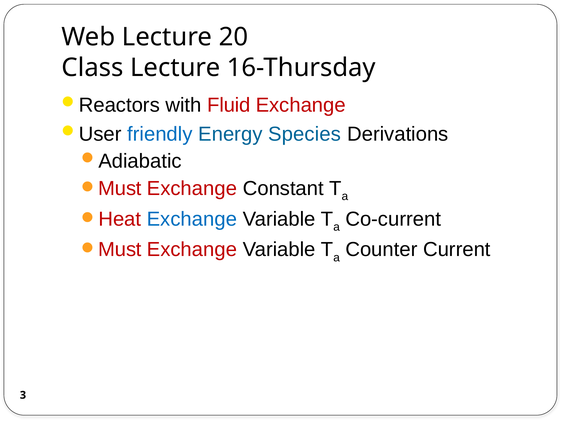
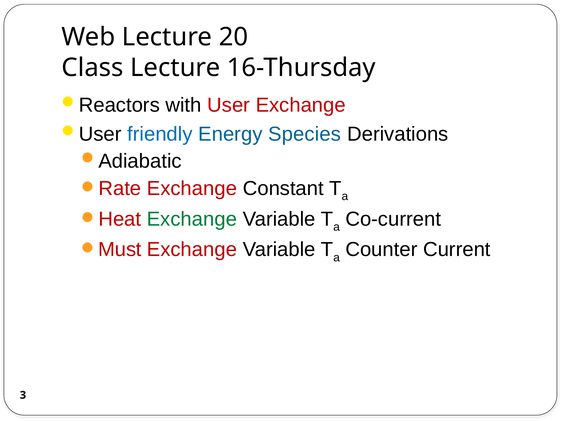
Fluid: Fluid -> User
Must at (120, 188): Must -> Rate
Exchange at (192, 219) colour: blue -> green
